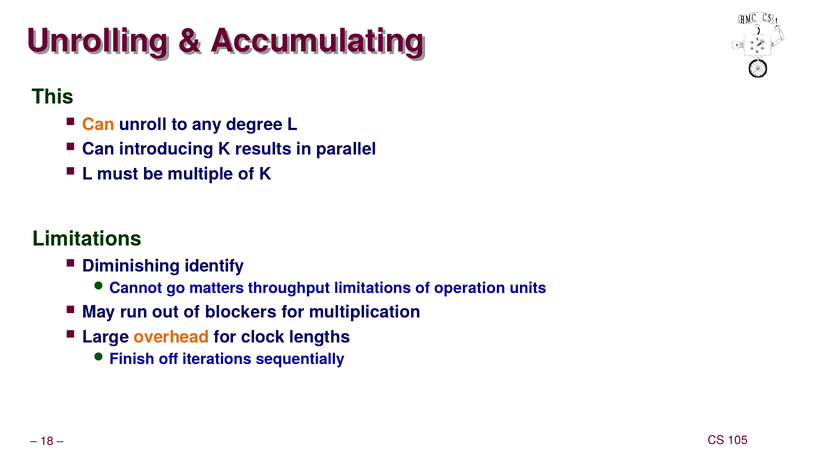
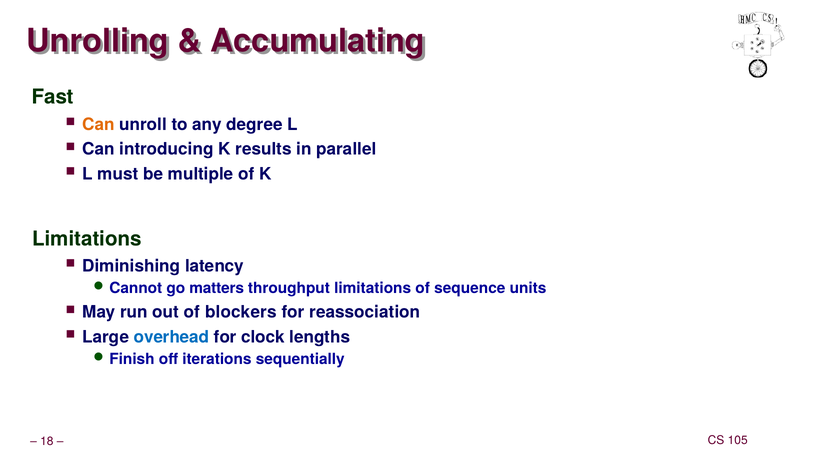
This: This -> Fast
identify: identify -> latency
operation: operation -> sequence
multiplication: multiplication -> reassociation
overhead colour: orange -> blue
